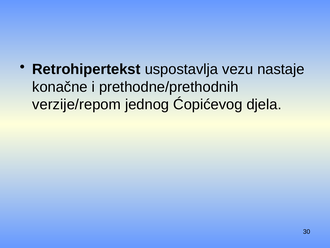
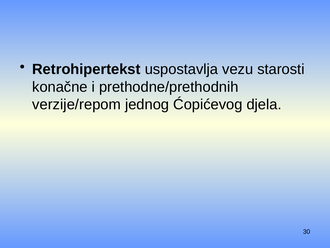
nastaje: nastaje -> starosti
